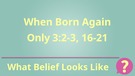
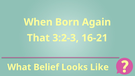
Only: Only -> That
